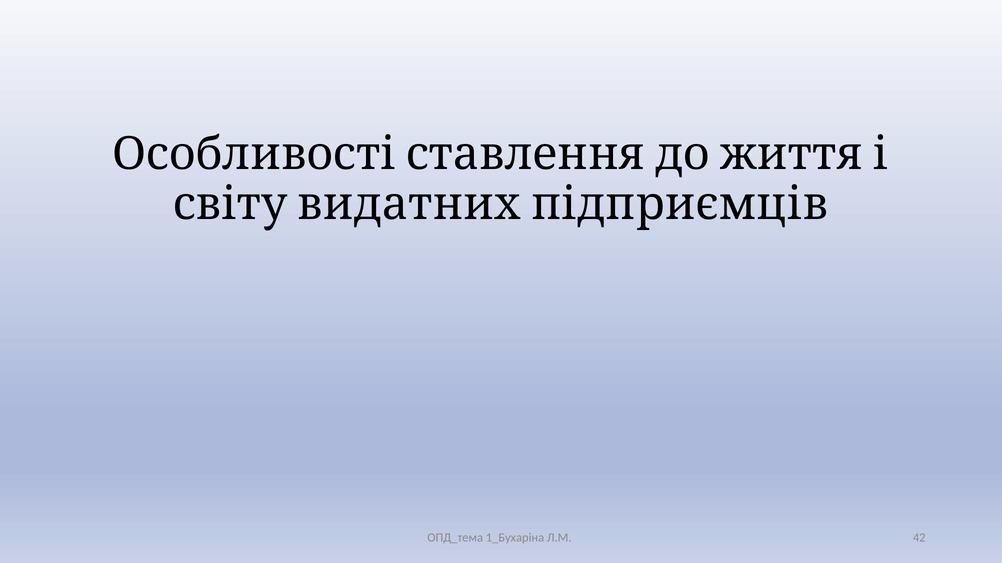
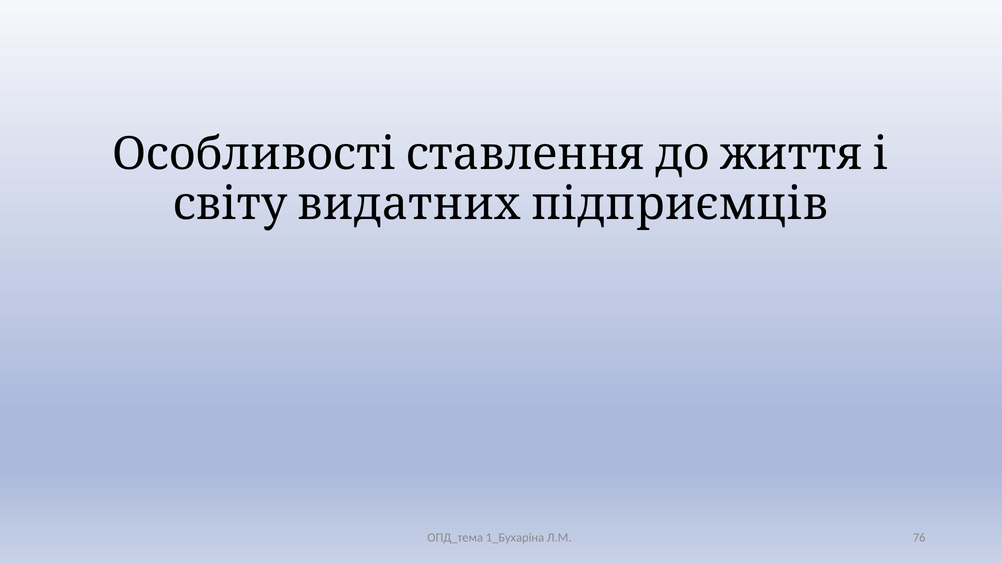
42: 42 -> 76
